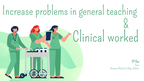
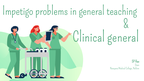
Increase: Increase -> Impetigo
Clinical worked: worked -> general
